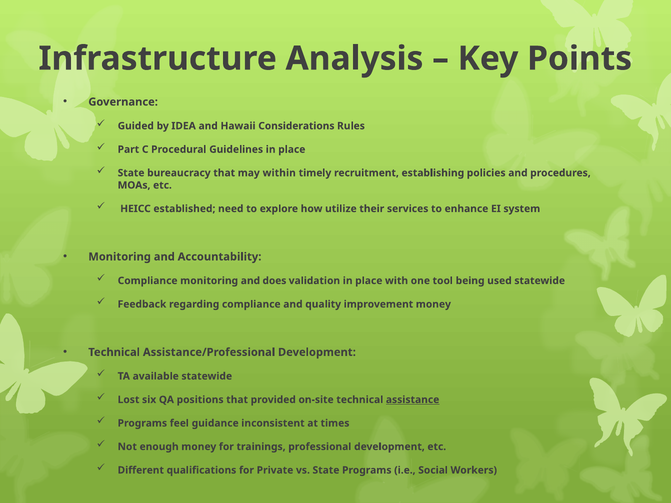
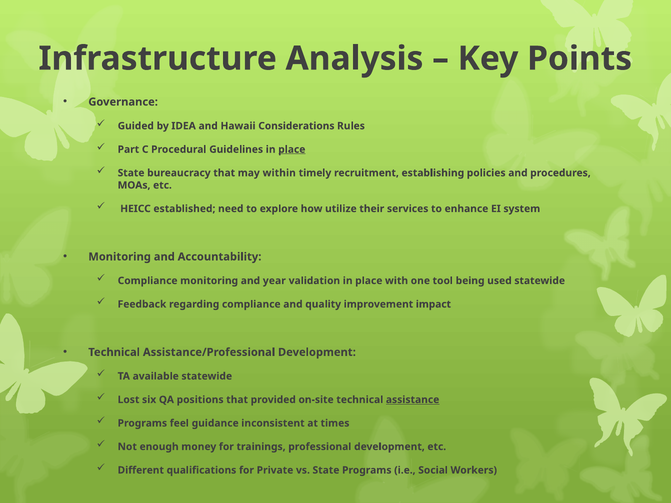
place at (292, 149) underline: none -> present
does: does -> year
improvement money: money -> impact
